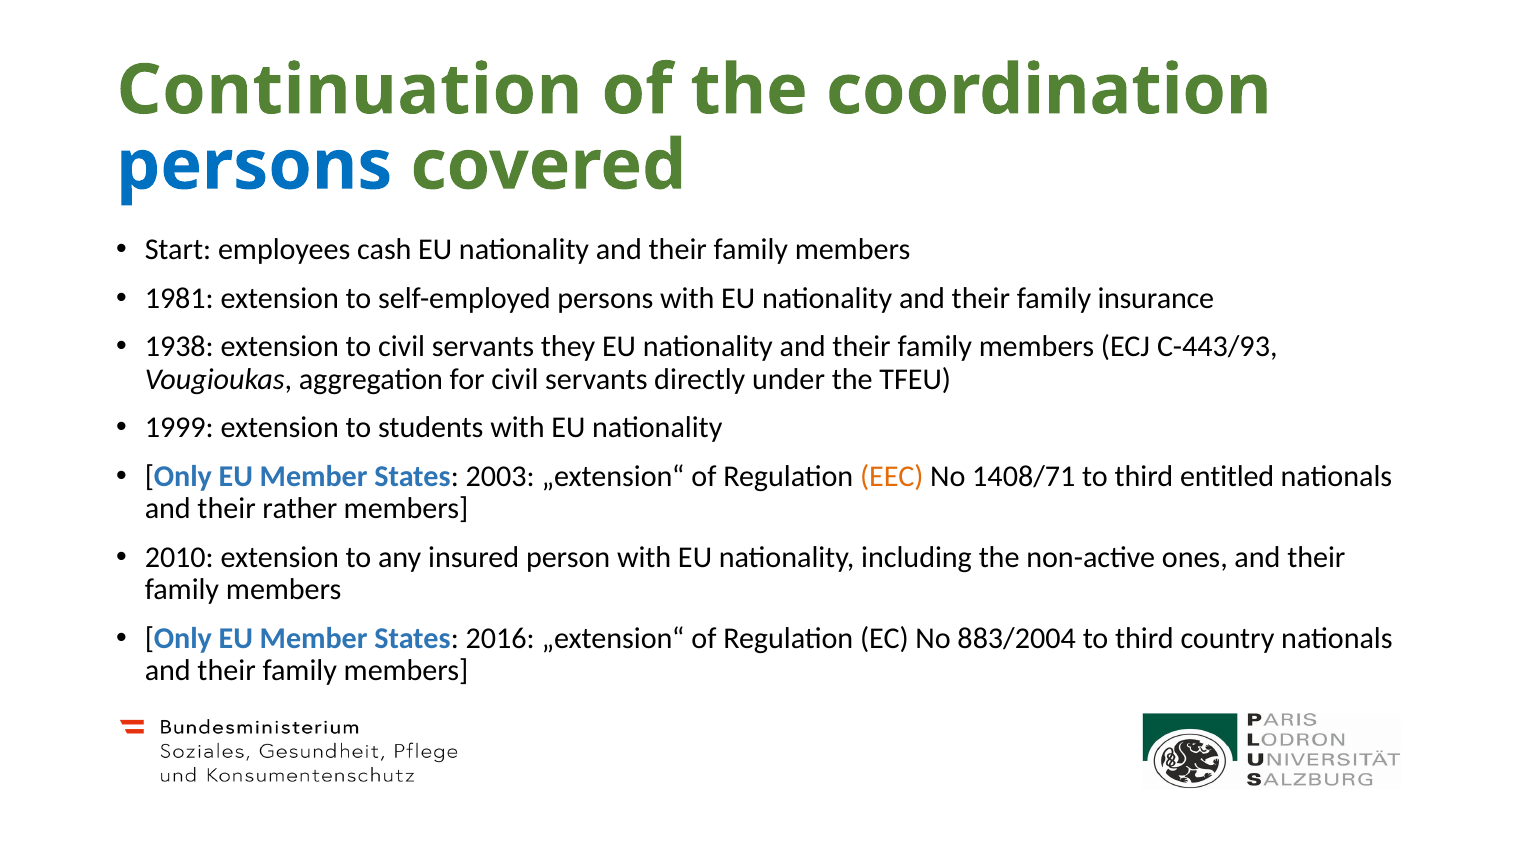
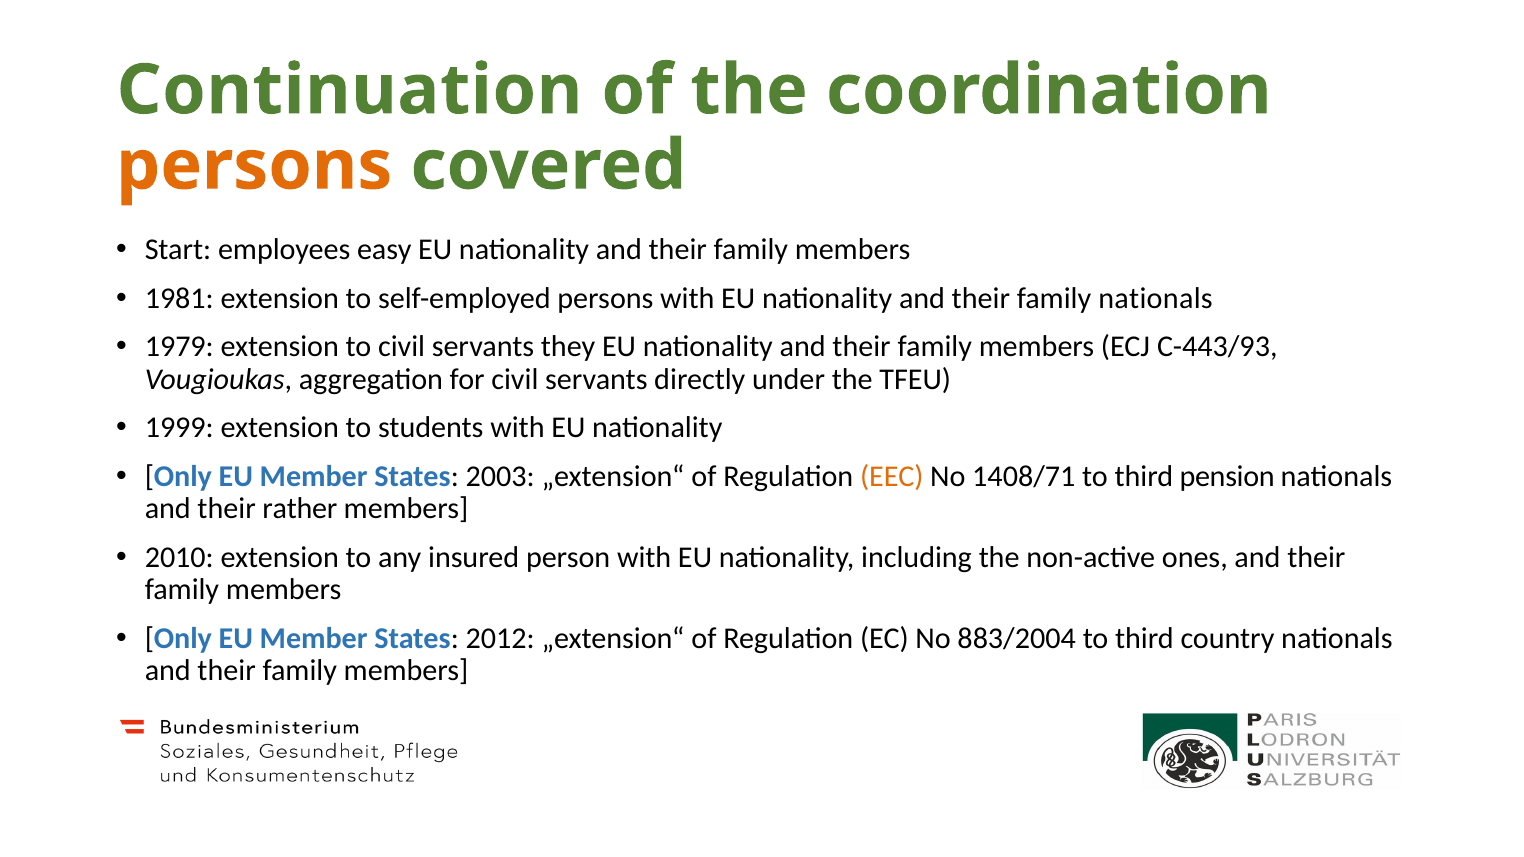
persons at (254, 166) colour: blue -> orange
cash: cash -> easy
family insurance: insurance -> nationals
1938: 1938 -> 1979
entitled: entitled -> pension
2016: 2016 -> 2012
